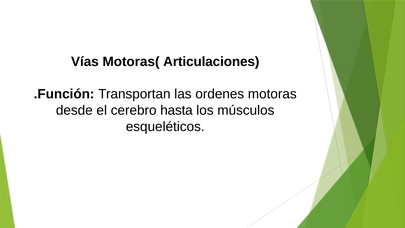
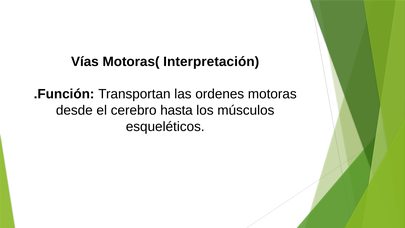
Articulaciones: Articulaciones -> Interpretación
